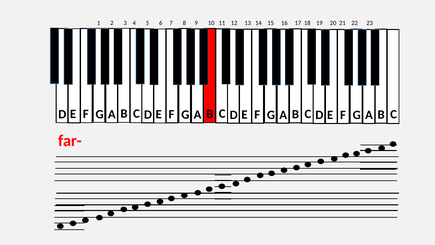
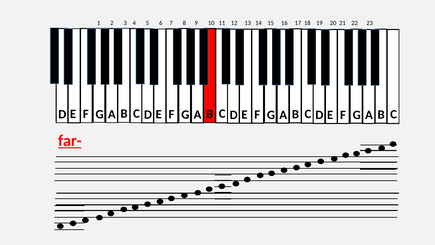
far- underline: none -> present
